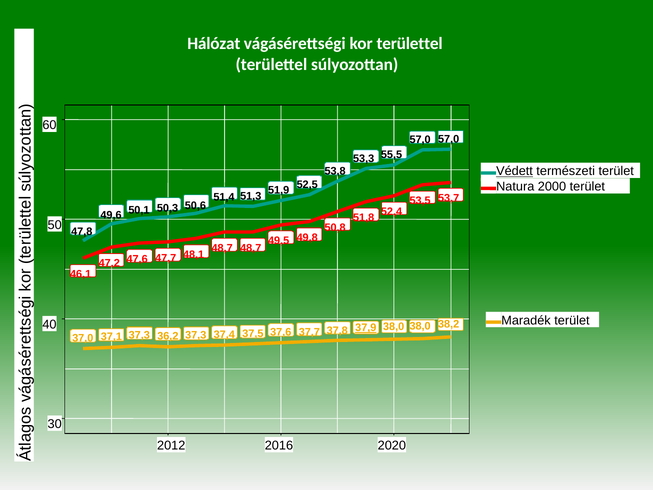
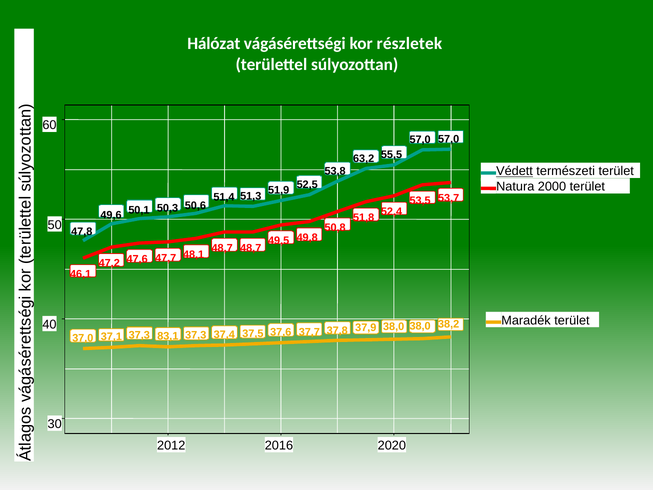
kor területtel: területtel -> részletek
53,3: 53,3 -> 63,2
36,2: 36,2 -> 83,1
37,9 underline: present -> none
